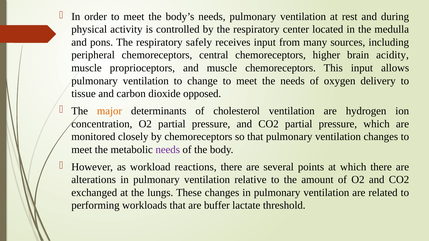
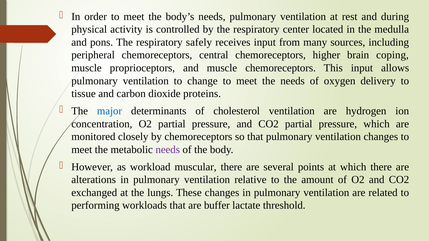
acidity: acidity -> coping
opposed: opposed -> proteins
major colour: orange -> blue
reactions: reactions -> muscular
